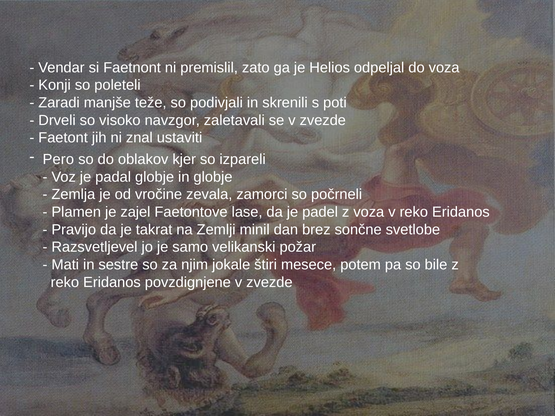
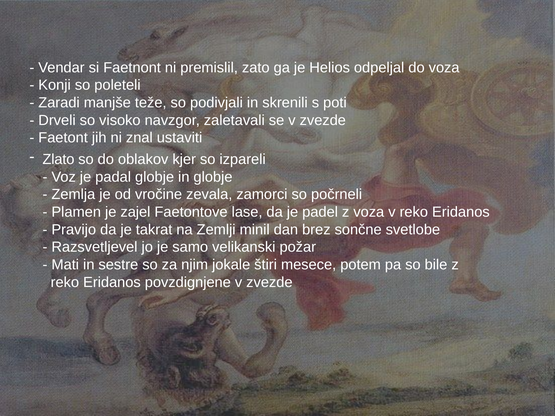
Pero: Pero -> Zlato
